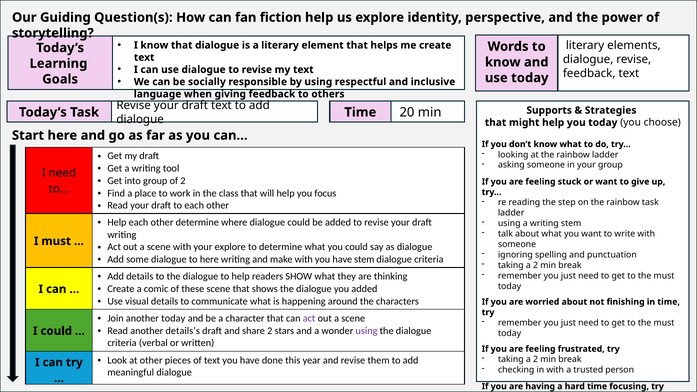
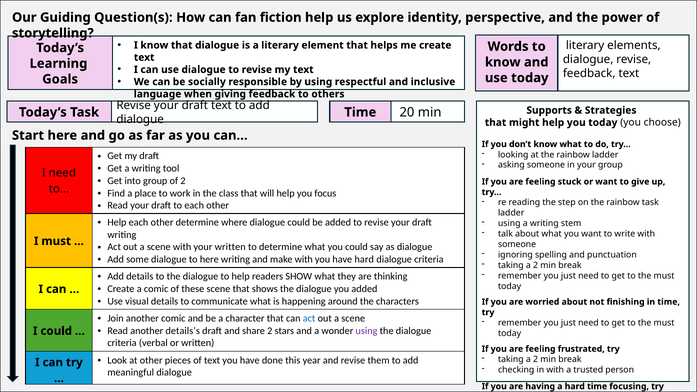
your explore: explore -> written
have stem: stem -> hard
another today: today -> comic
act at (309, 318) colour: purple -> blue
